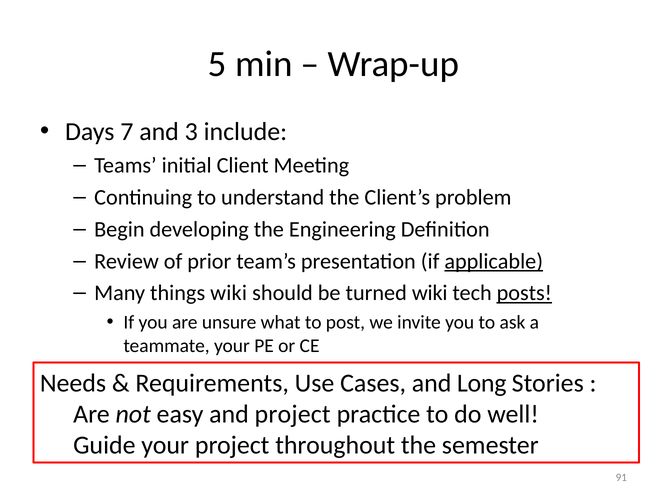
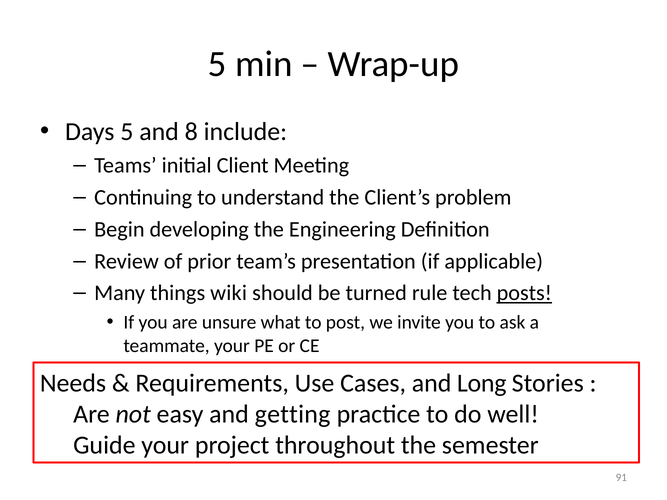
Days 7: 7 -> 5
3: 3 -> 8
applicable underline: present -> none
turned wiki: wiki -> rule
and project: project -> getting
